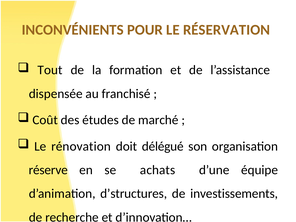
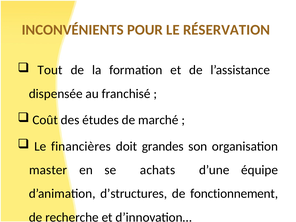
rénovation: rénovation -> financières
délégué: délégué -> grandes
réserve: réserve -> master
investissements: investissements -> fonctionnement
